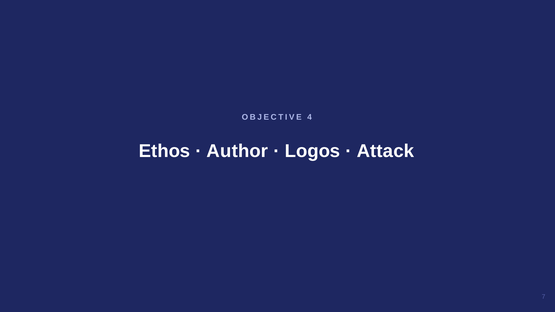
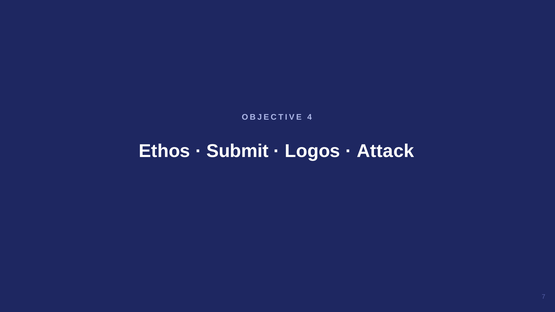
Author: Author -> Submit
